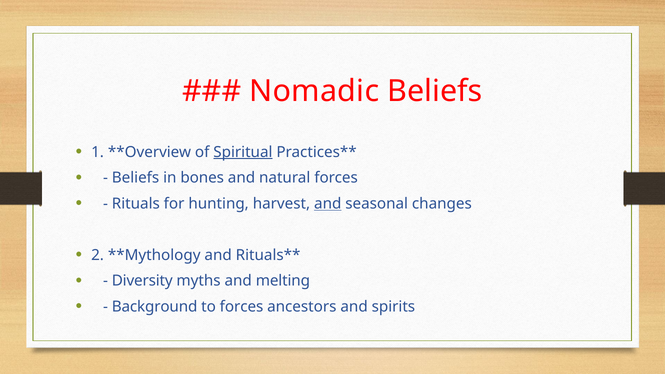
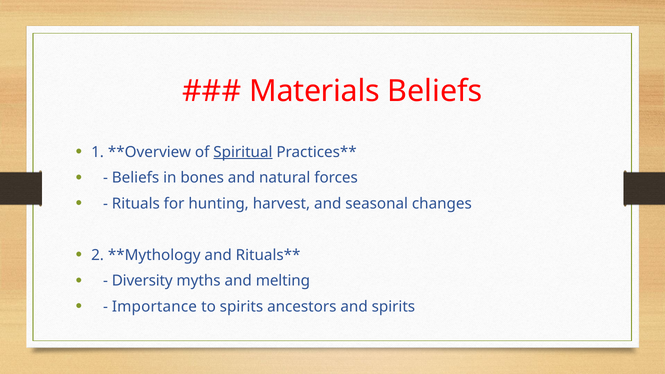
Nomadic: Nomadic -> Materials
and at (328, 204) underline: present -> none
Background: Background -> Importance
to forces: forces -> spirits
